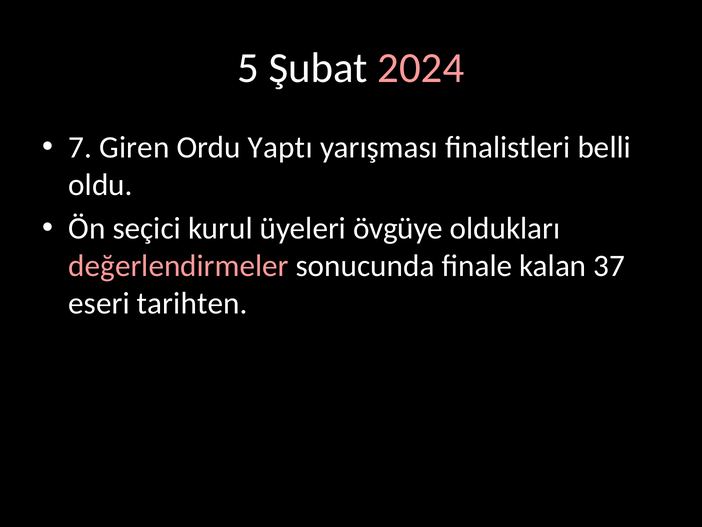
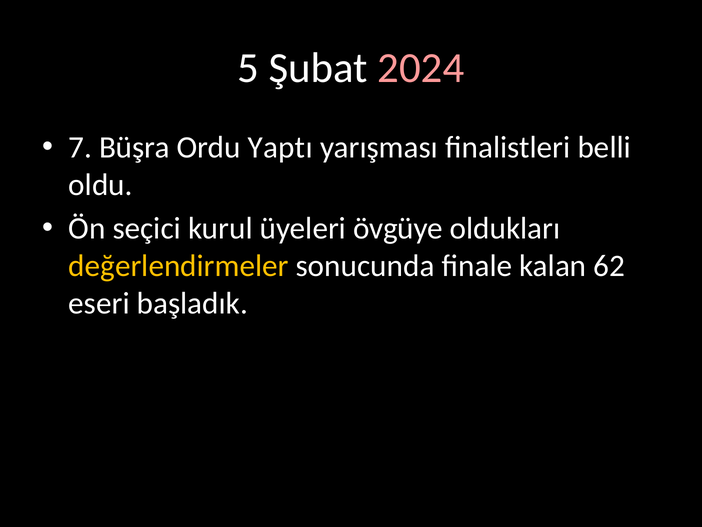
Giren: Giren -> Büşra
değerlendirmeler colour: pink -> yellow
37: 37 -> 62
tarihten: tarihten -> başladık
